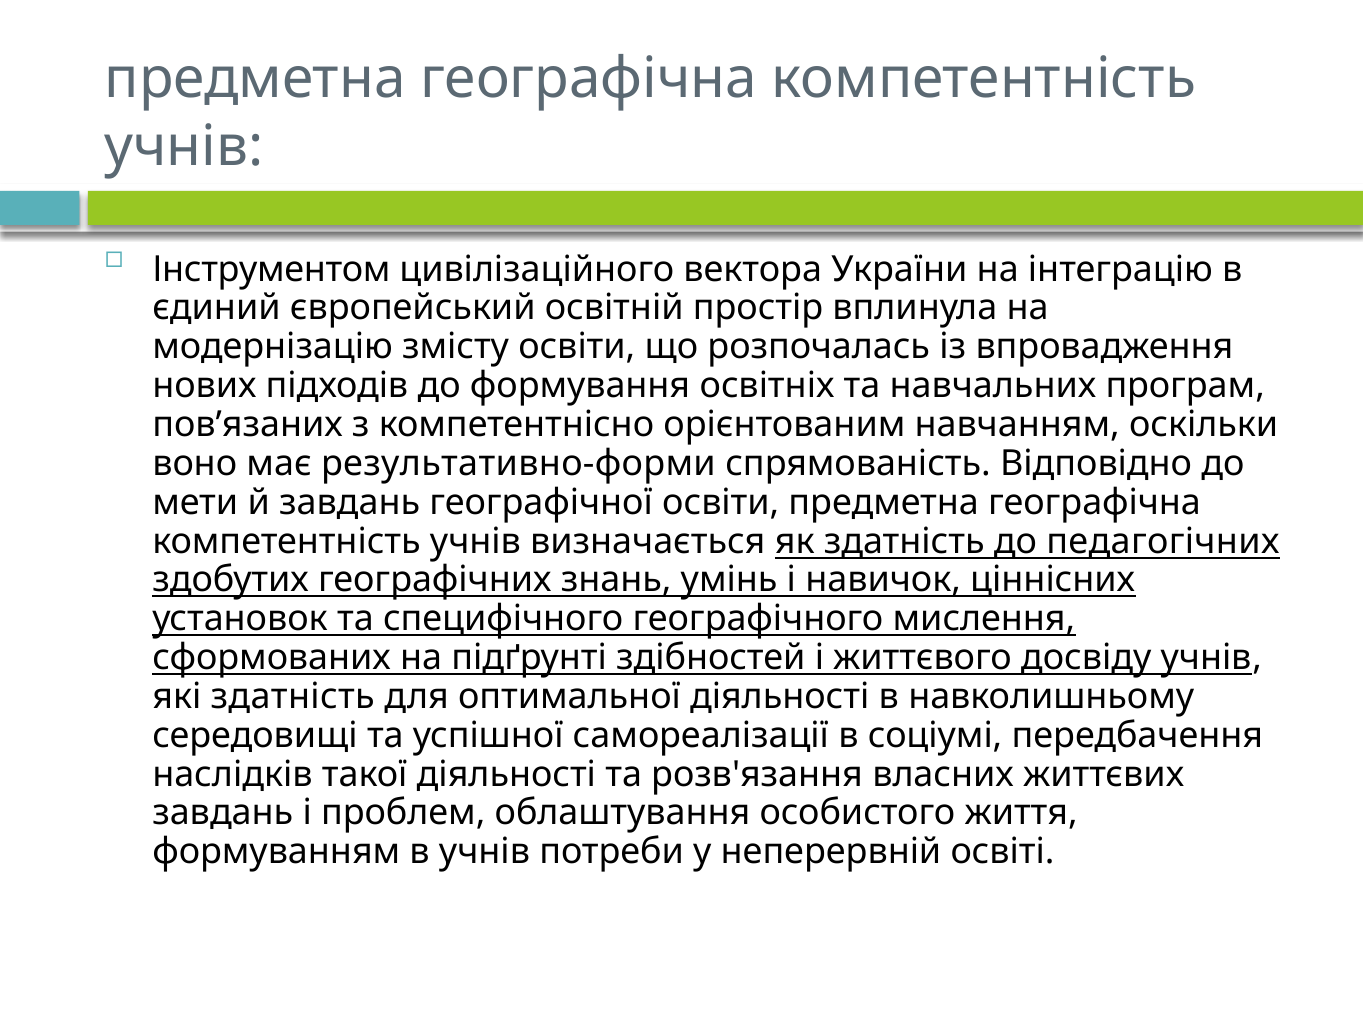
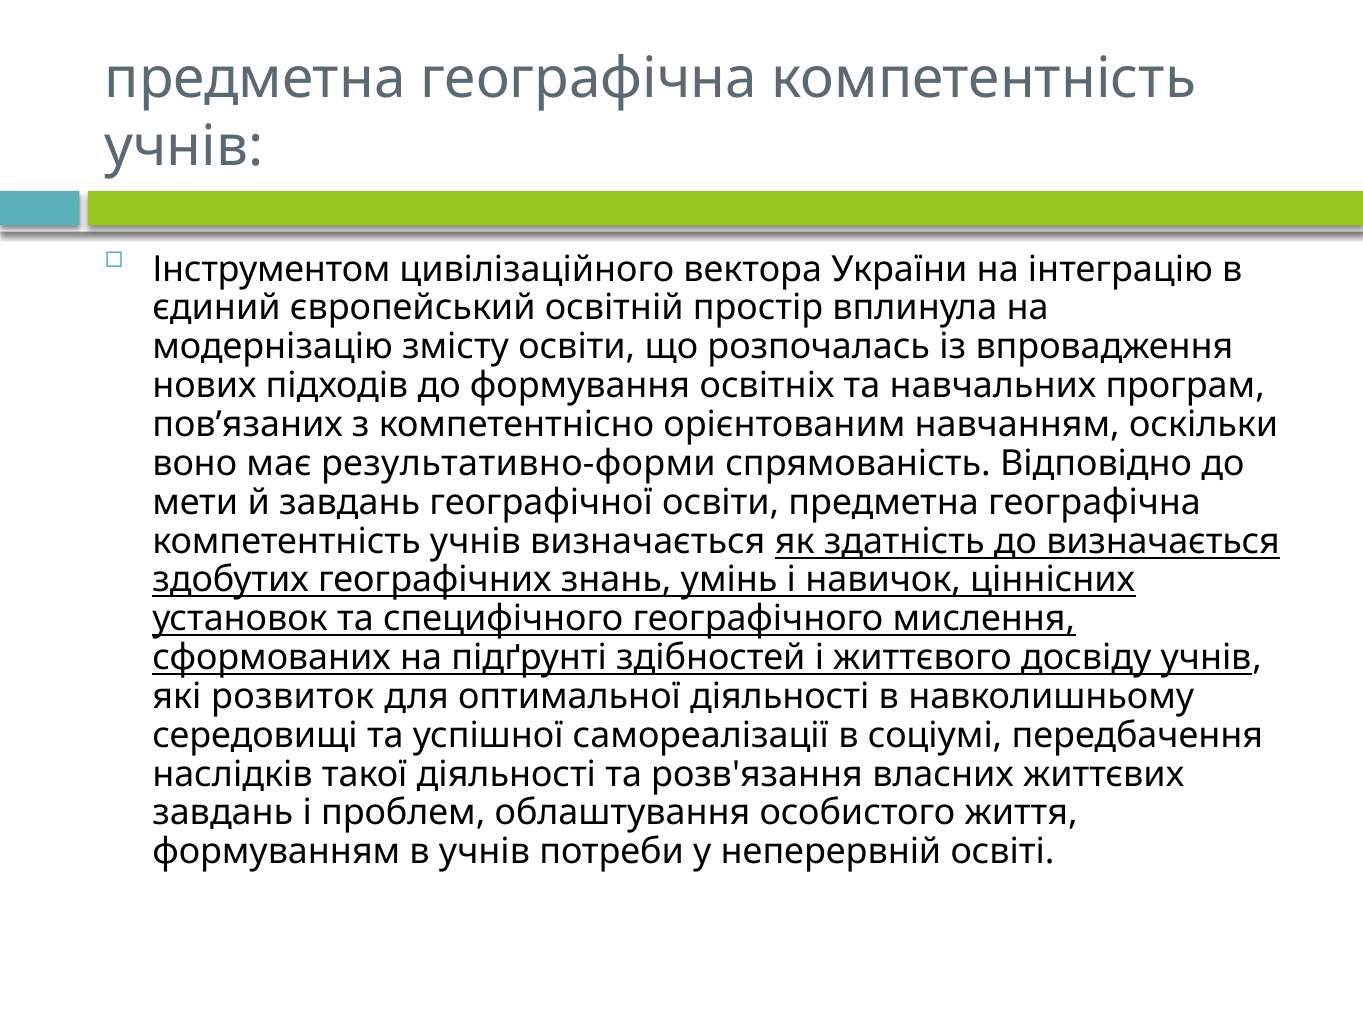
до педагогічних: педагогічних -> визначається
які здатність: здатність -> розвиток
